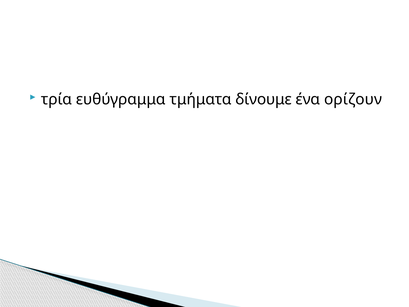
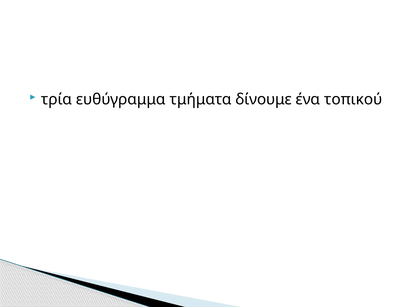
ορίζουν: ορίζουν -> τοπικού
